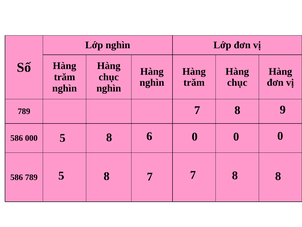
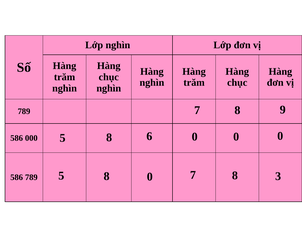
8 7: 7 -> 0
8 8: 8 -> 3
